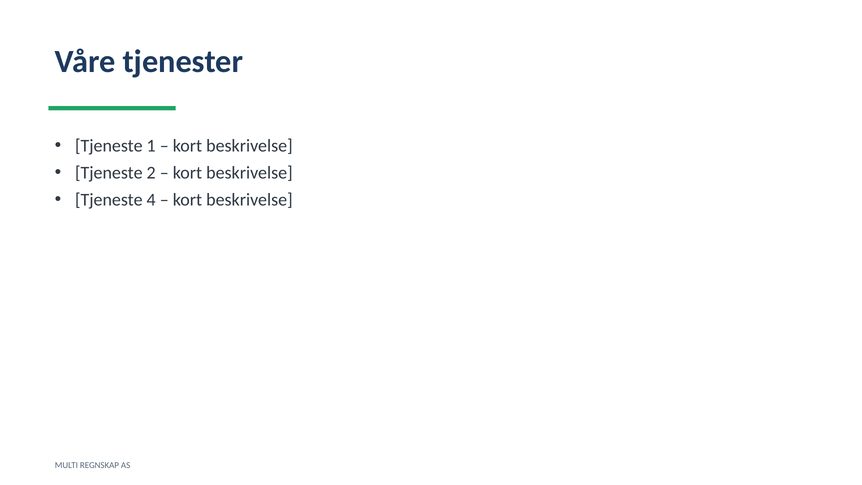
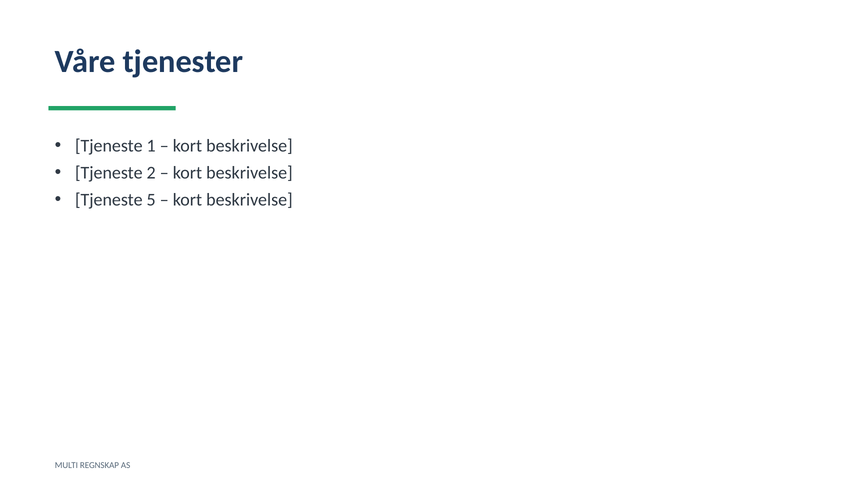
4: 4 -> 5
